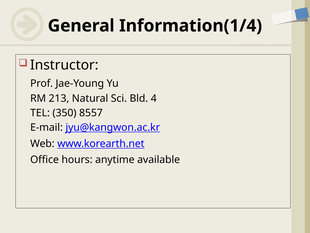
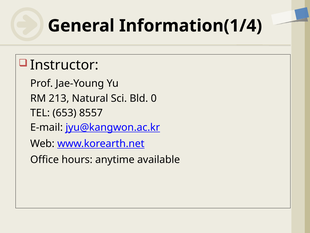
4: 4 -> 0
350: 350 -> 653
